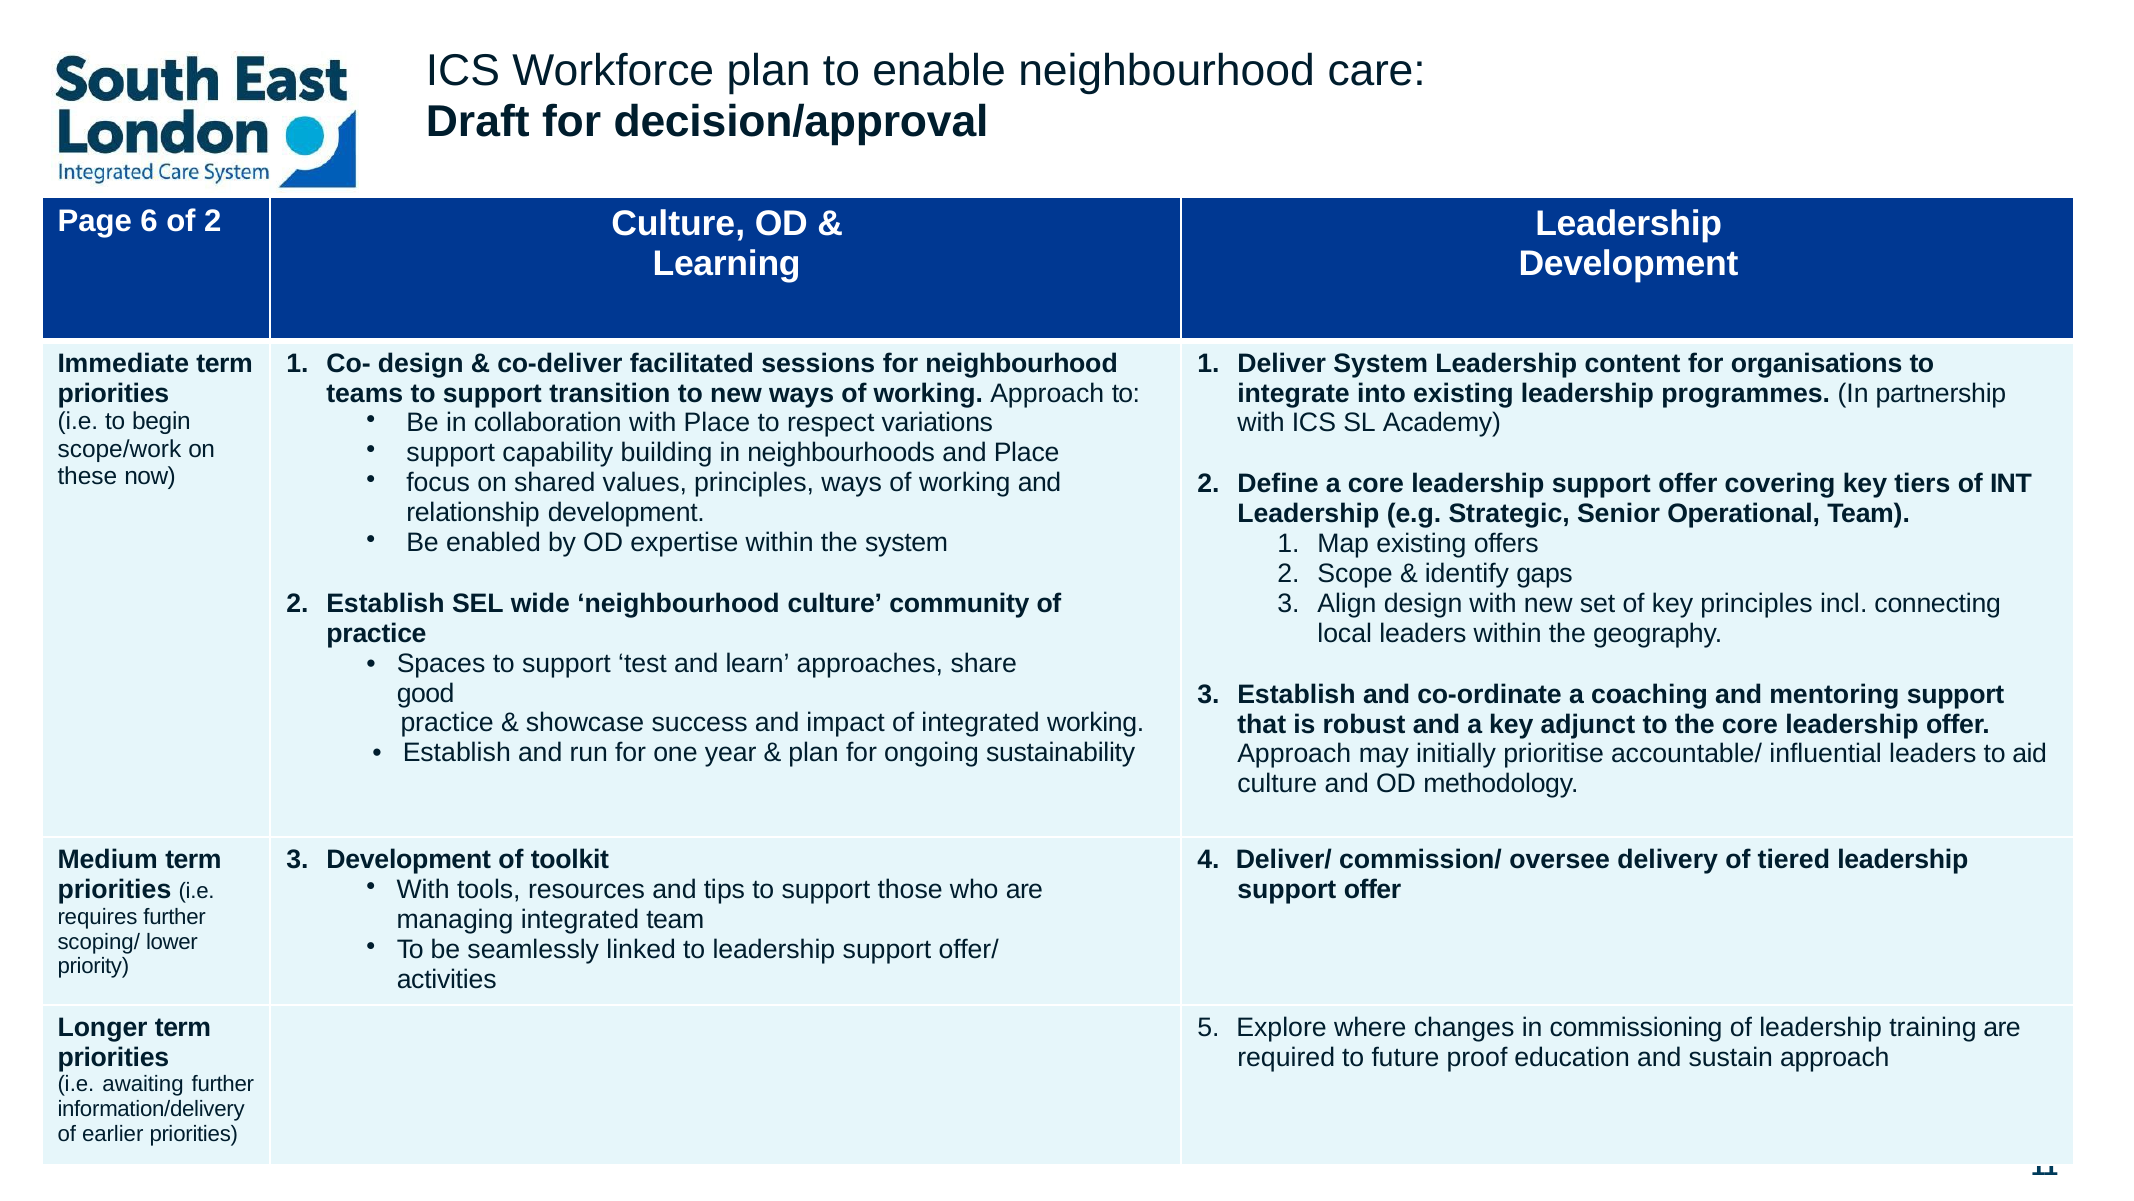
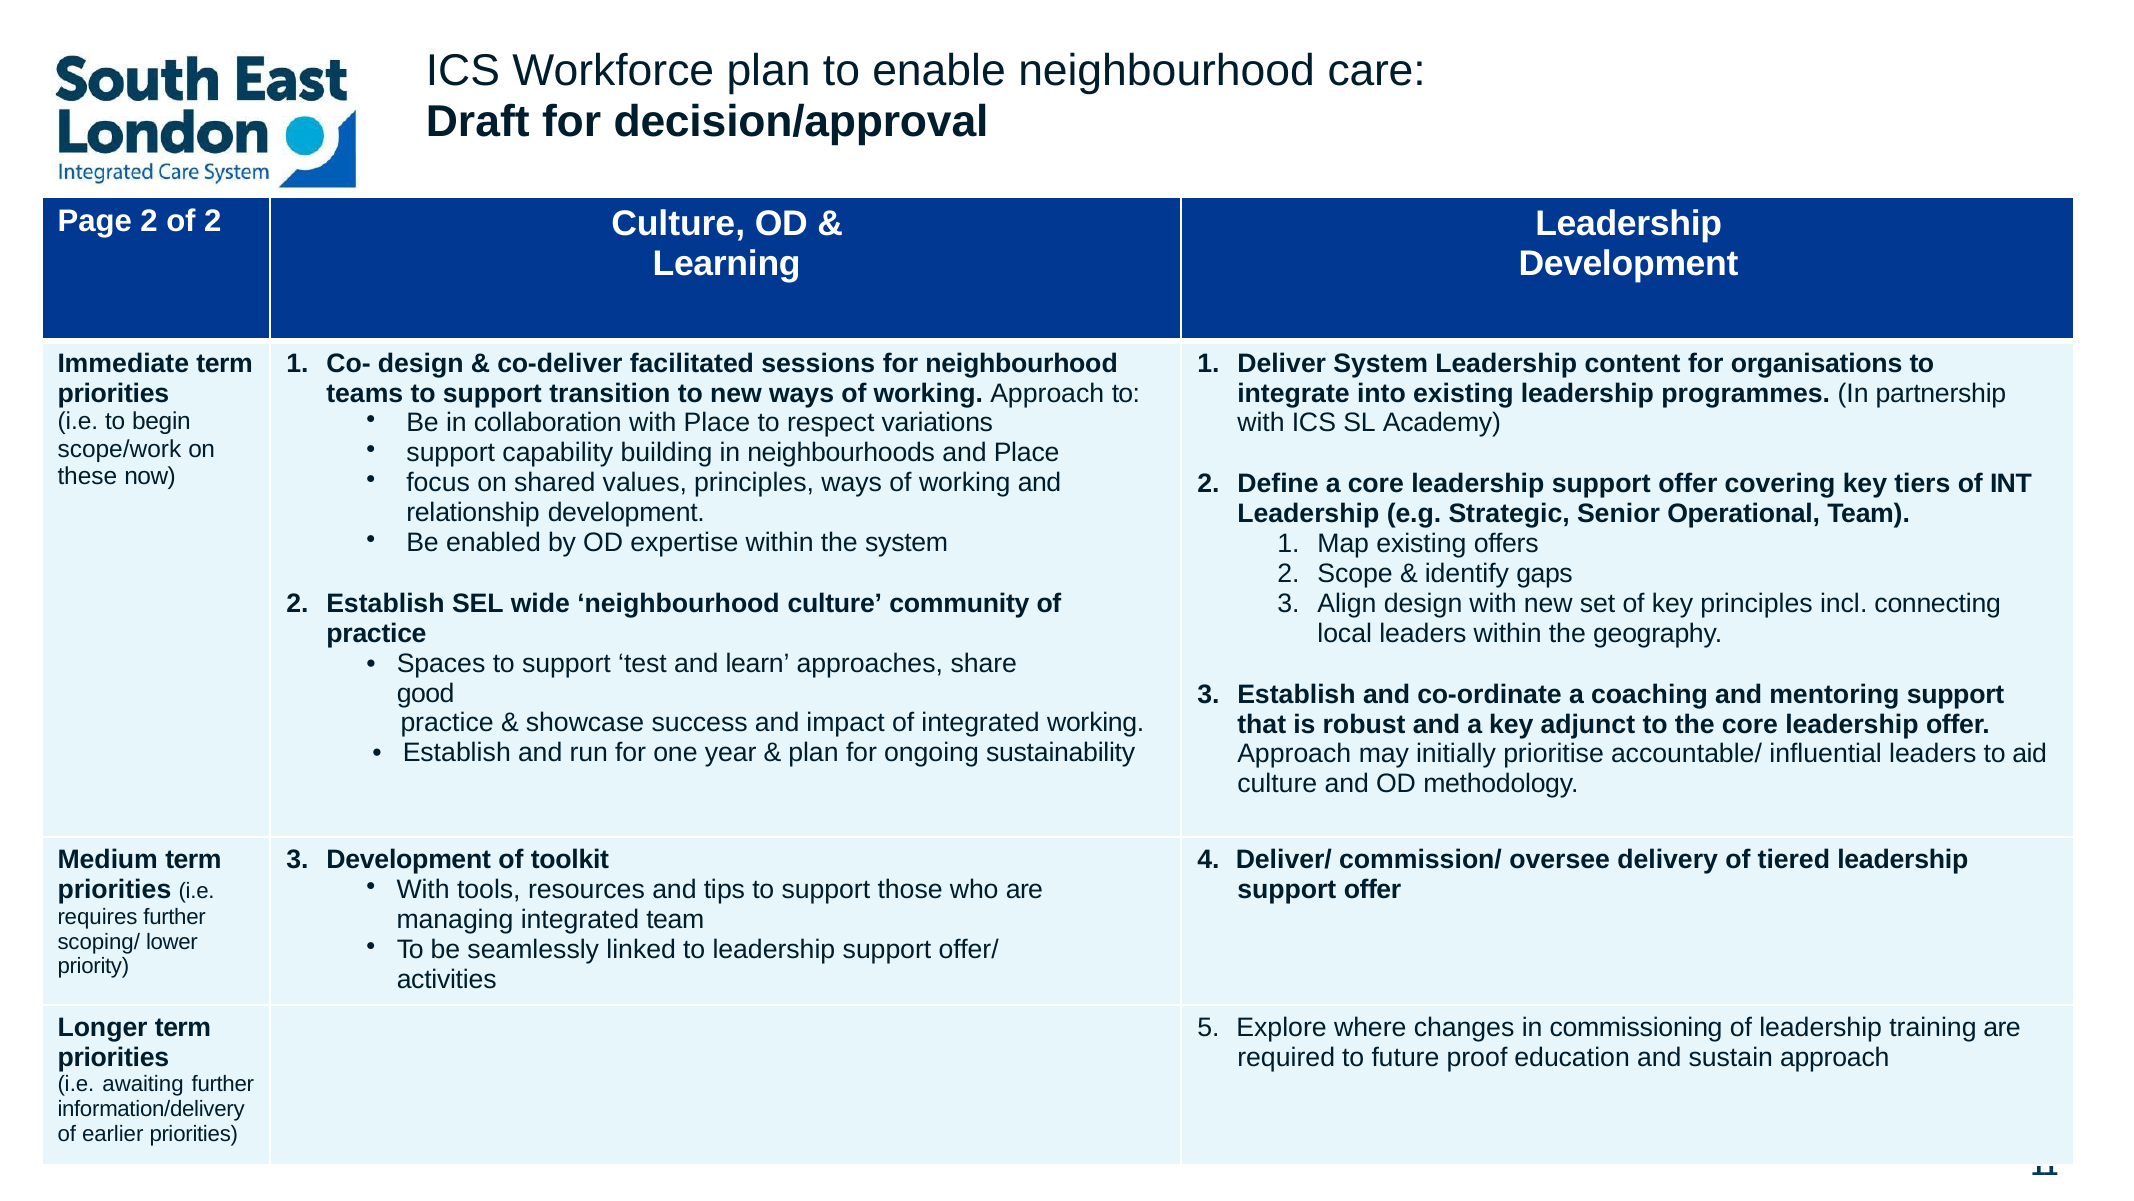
Page 6: 6 -> 2
